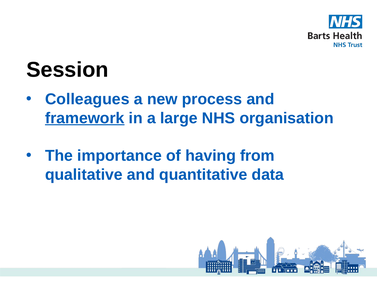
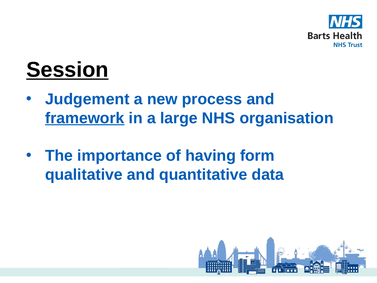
Session underline: none -> present
Colleagues: Colleagues -> Judgement
from: from -> form
